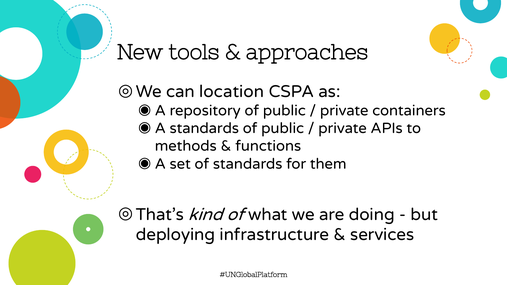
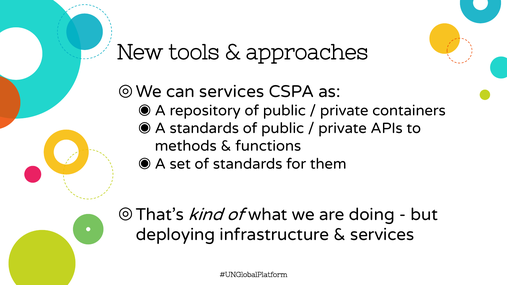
can location: location -> services
